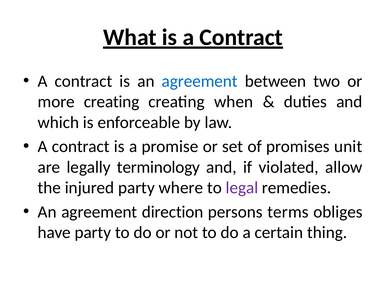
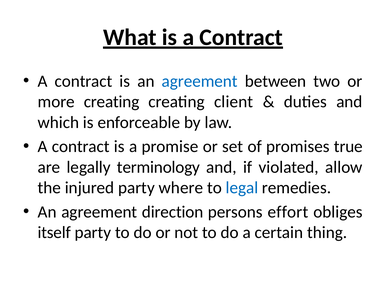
when: when -> client
unit: unit -> true
legal colour: purple -> blue
terms: terms -> effort
have: have -> itself
